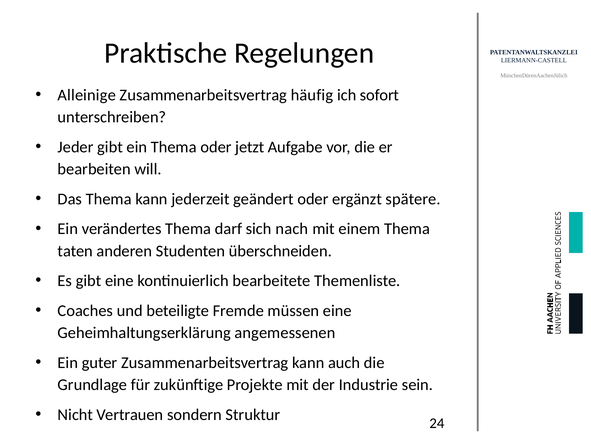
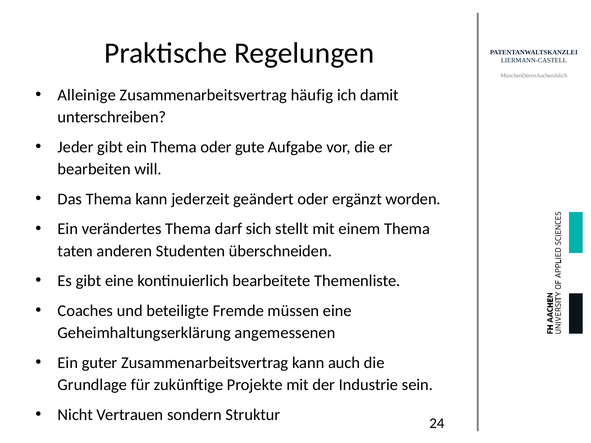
sofort: sofort -> damit
jetzt: jetzt -> gute
spätere: spätere -> worden
nach: nach -> stellt
